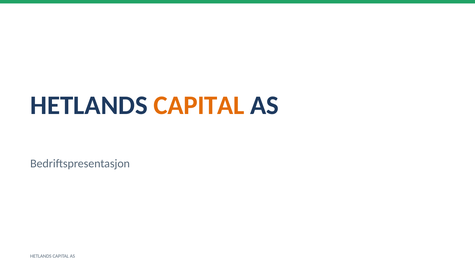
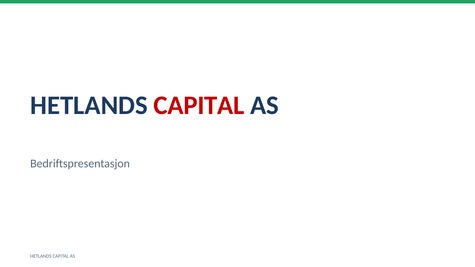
CAPITAL at (199, 105) colour: orange -> red
